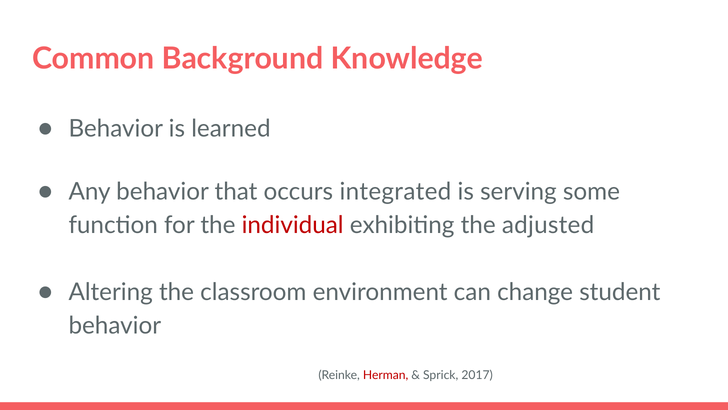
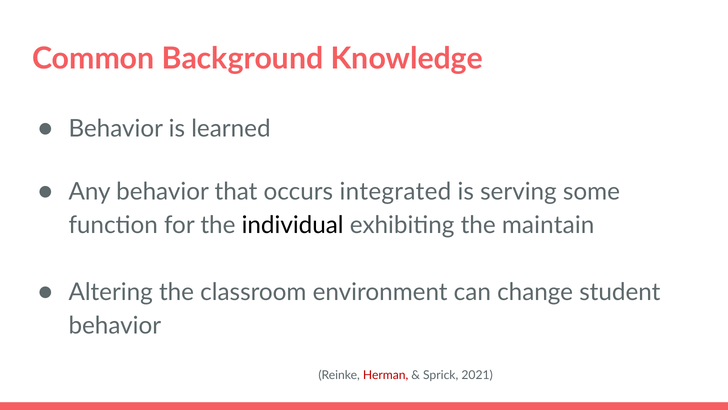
individual colour: red -> black
adjusted: adjusted -> maintain
2017: 2017 -> 2021
